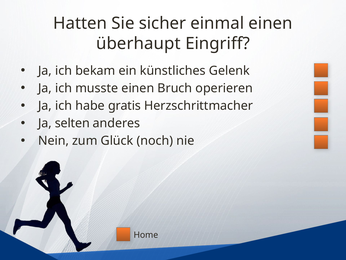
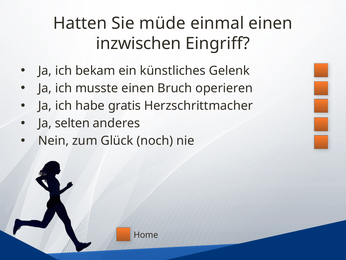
sicher: sicher -> müde
überhaupt: überhaupt -> inzwischen
